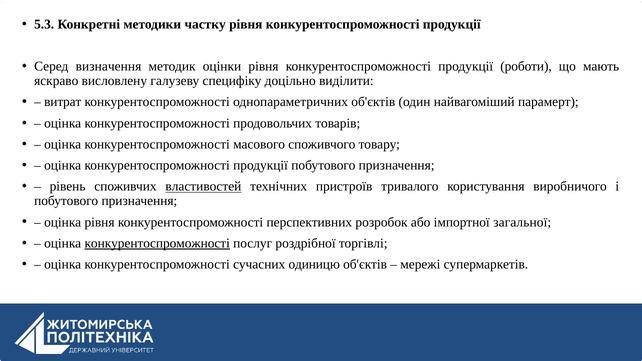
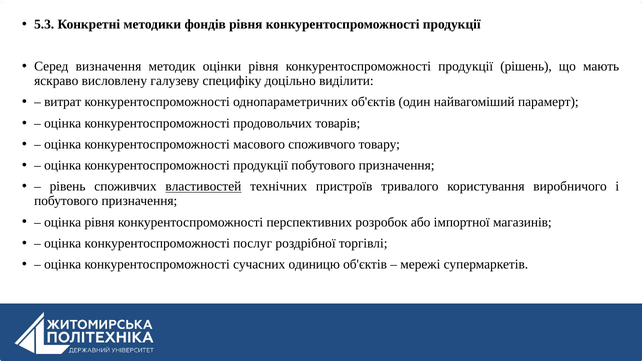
частку: частку -> фондів
роботи: роботи -> рішень
загальної: загальної -> магазинів
конкурентоспроможності at (157, 243) underline: present -> none
